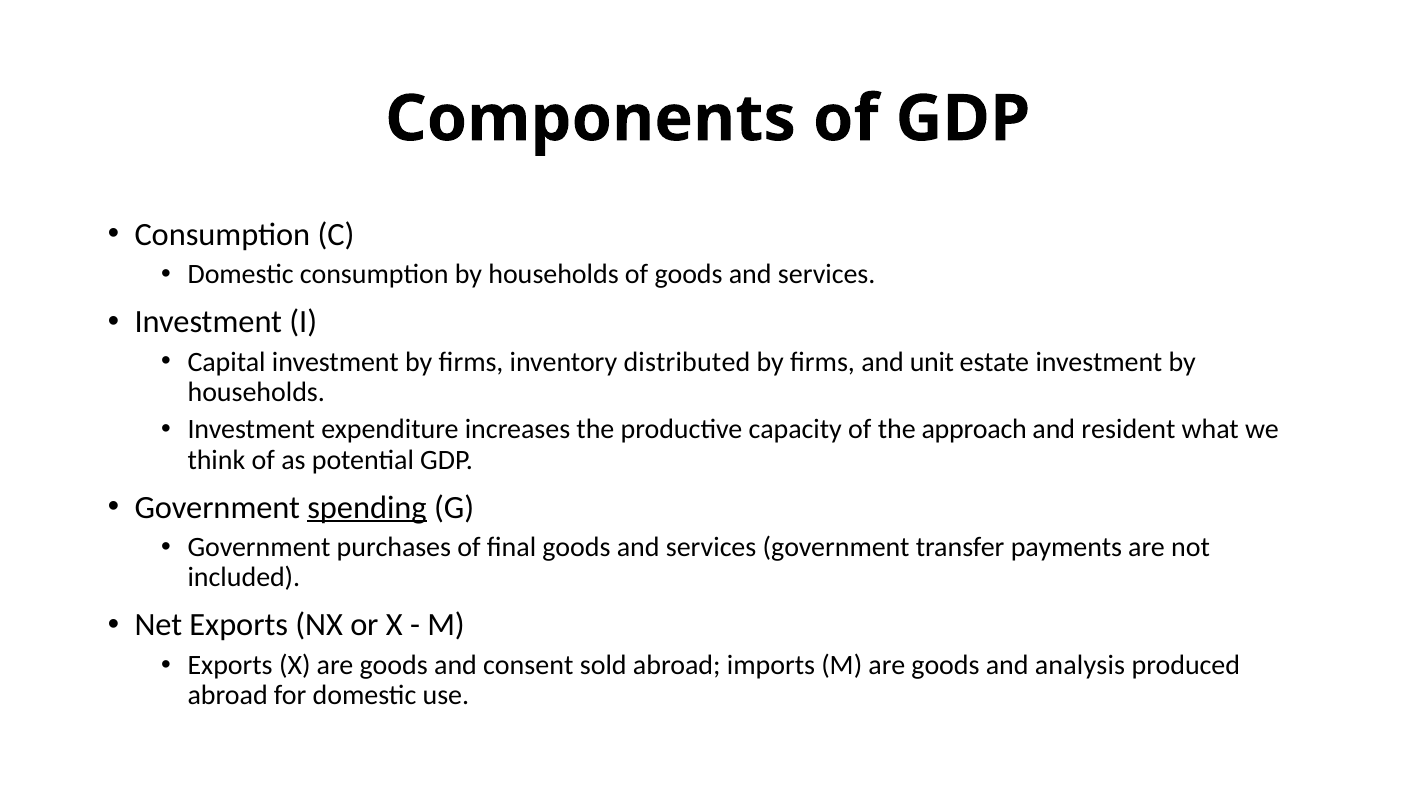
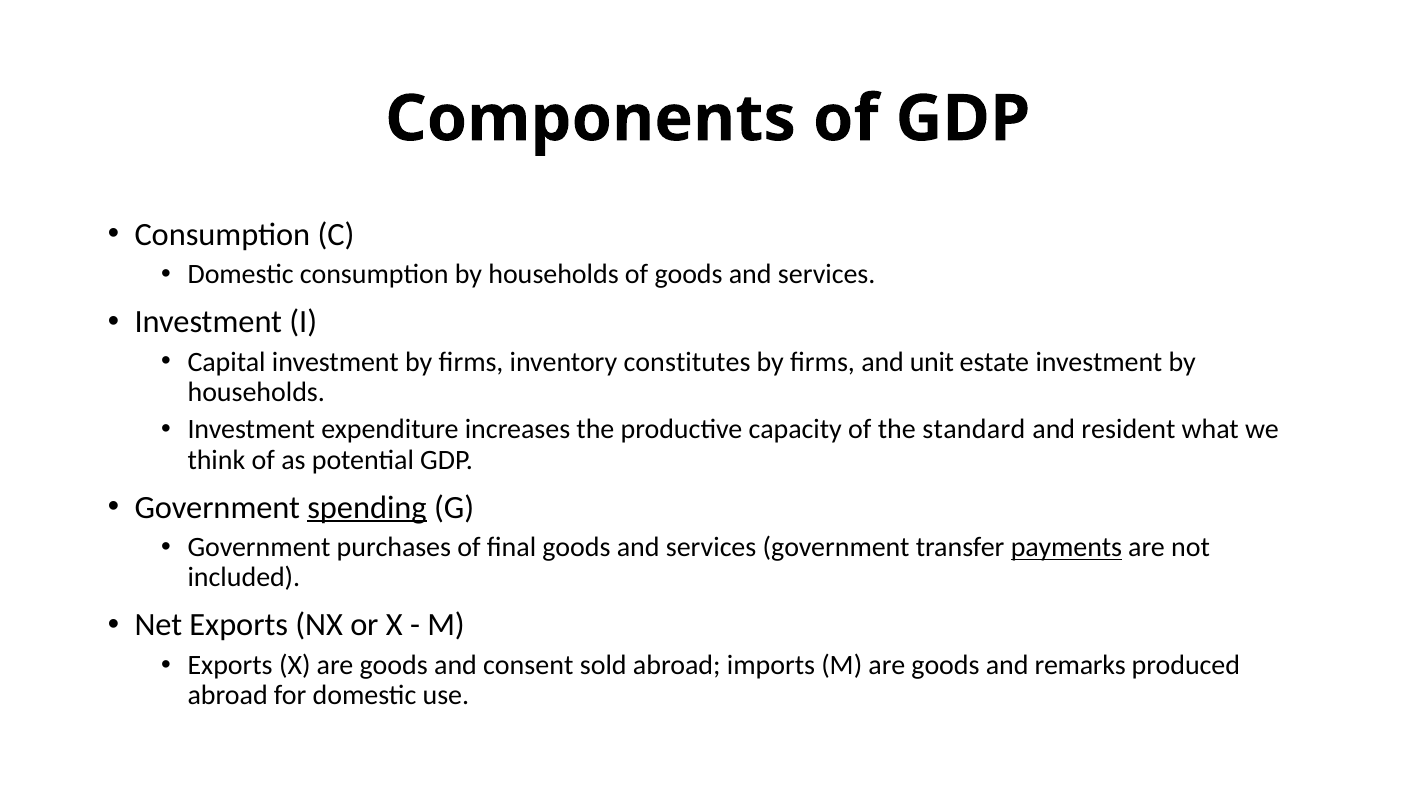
distributed: distributed -> constitutes
approach: approach -> standard
payments underline: none -> present
analysis: analysis -> remarks
